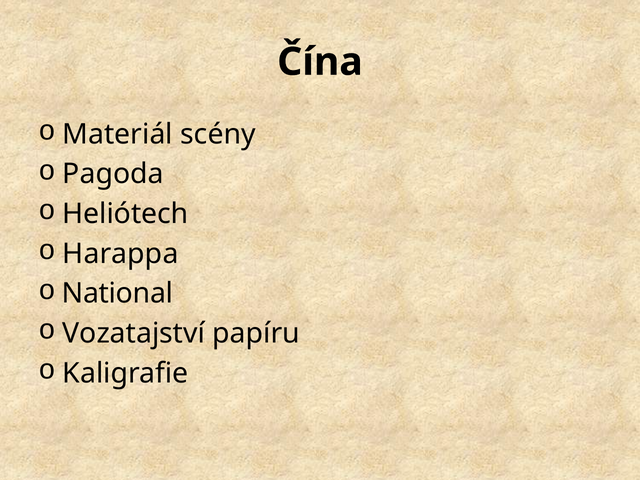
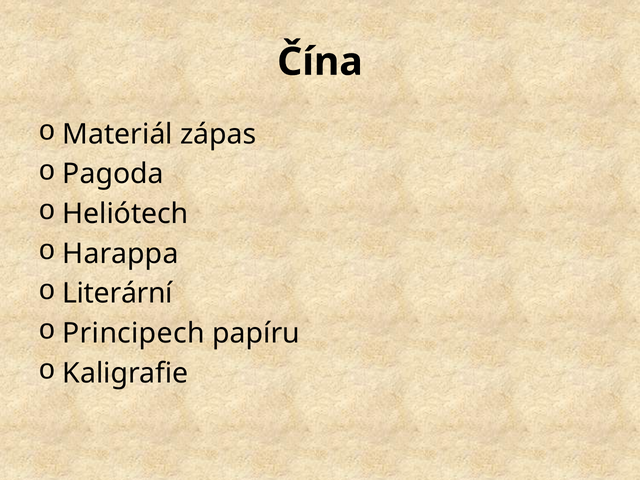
scény: scény -> zápas
National: National -> Literární
Vozatajství: Vozatajství -> Principech
